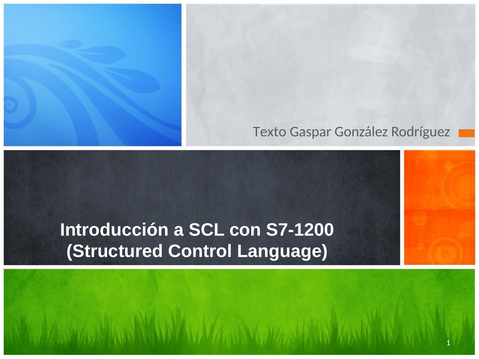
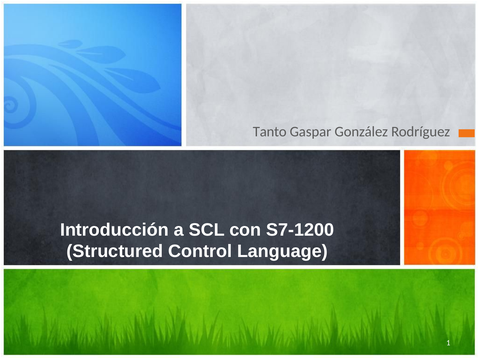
Texto: Texto -> Tanto
